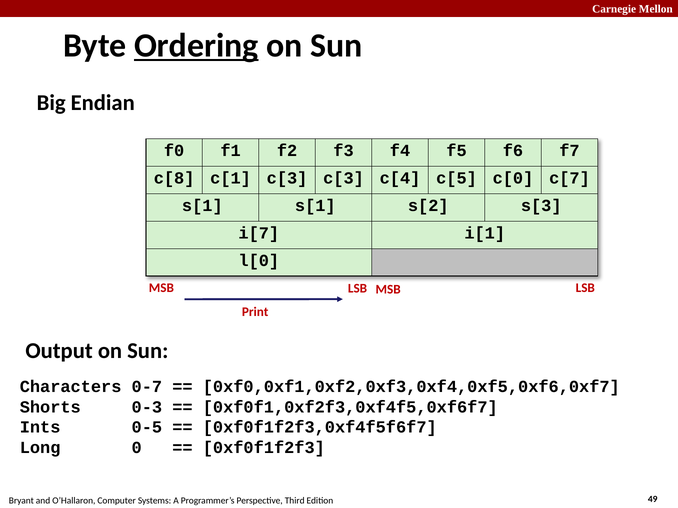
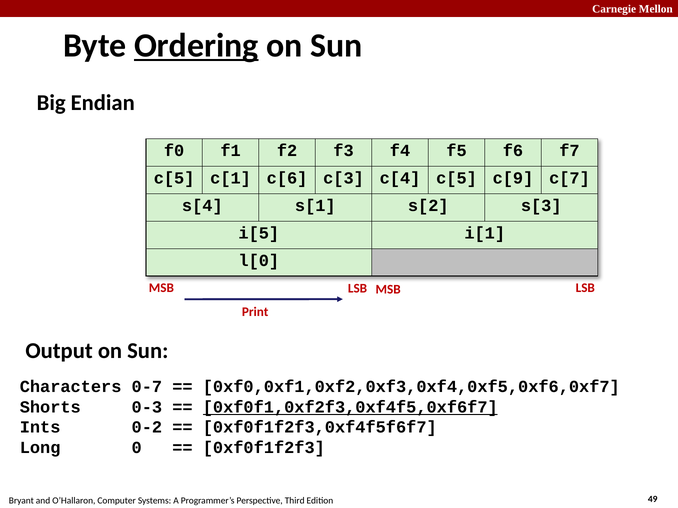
c[8 at (174, 178): c[8 -> c[5
c[1 c[3: c[3 -> c[6
c[0: c[0 -> c[9
s[1 at (202, 206): s[1 -> s[4
i[7: i[7 -> i[5
0xf0f1,0xf2f3,0xf4f5,0xf6f7 underline: none -> present
0-5: 0-5 -> 0-2
